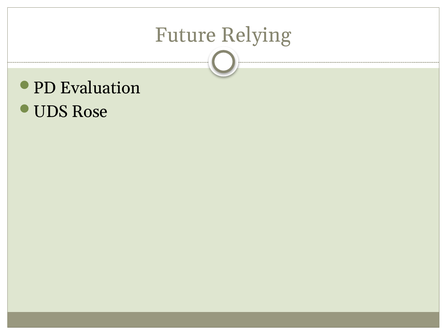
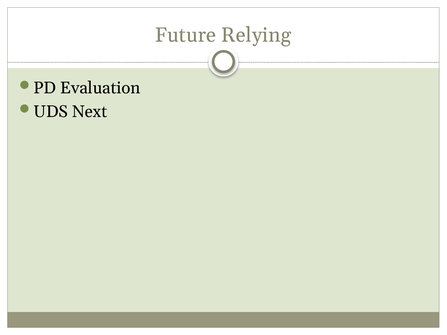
Rose: Rose -> Next
